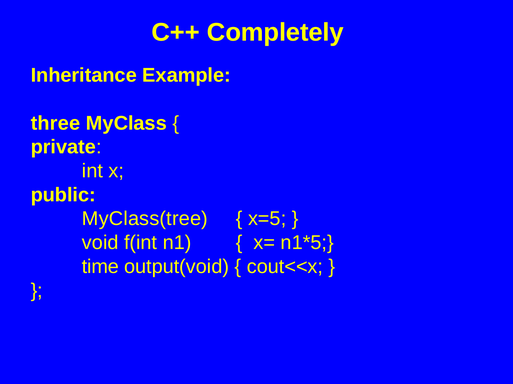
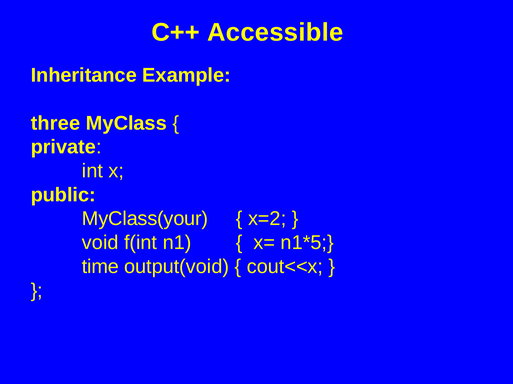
Completely: Completely -> Accessible
MyClass(tree: MyClass(tree -> MyClass(your
x=5: x=5 -> x=2
